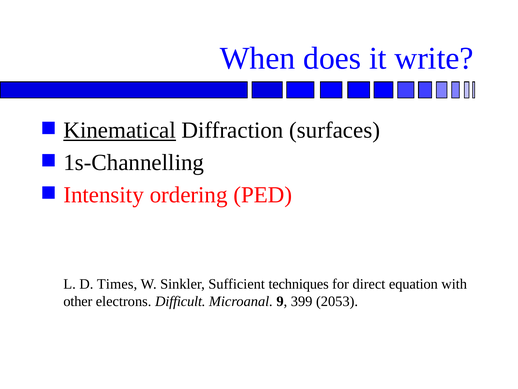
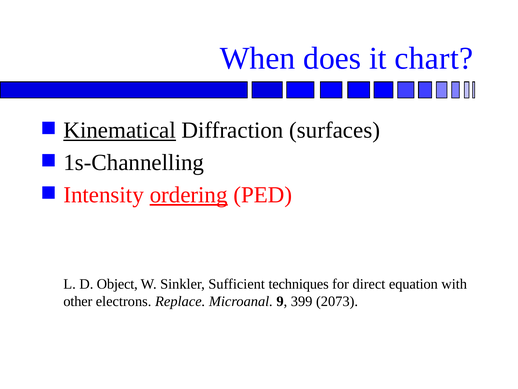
write: write -> chart
ordering underline: none -> present
Times: Times -> Object
Difficult: Difficult -> Replace
2053: 2053 -> 2073
